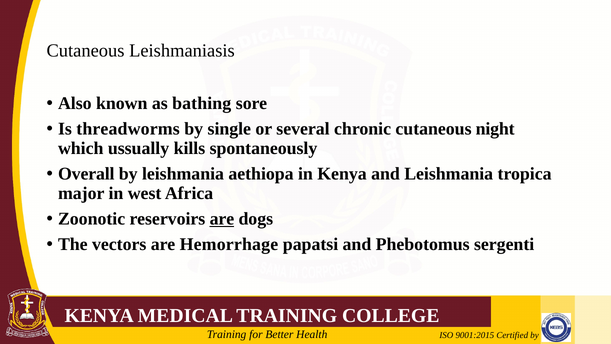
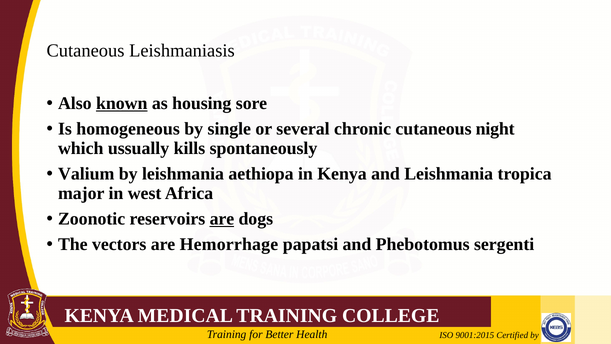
known underline: none -> present
bathing: bathing -> housing
threadworms: threadworms -> homogeneous
Overall: Overall -> Valium
